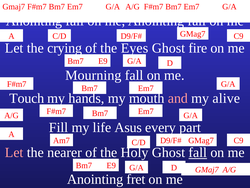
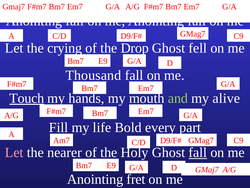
Eyes: Eyes -> Drop
fire: fire -> fell
Mourning: Mourning -> Thousand
Touch underline: none -> present
and colour: pink -> light green
Asus: Asus -> Bold
